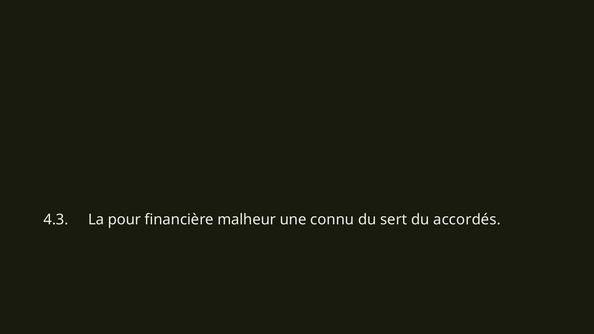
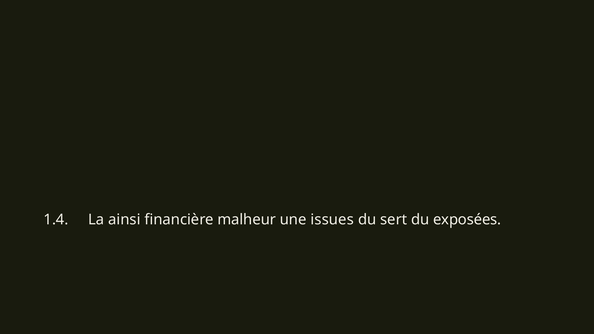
4.3: 4.3 -> 1.4
pour: pour -> ainsi
connu: connu -> issues
accordés: accordés -> exposées
